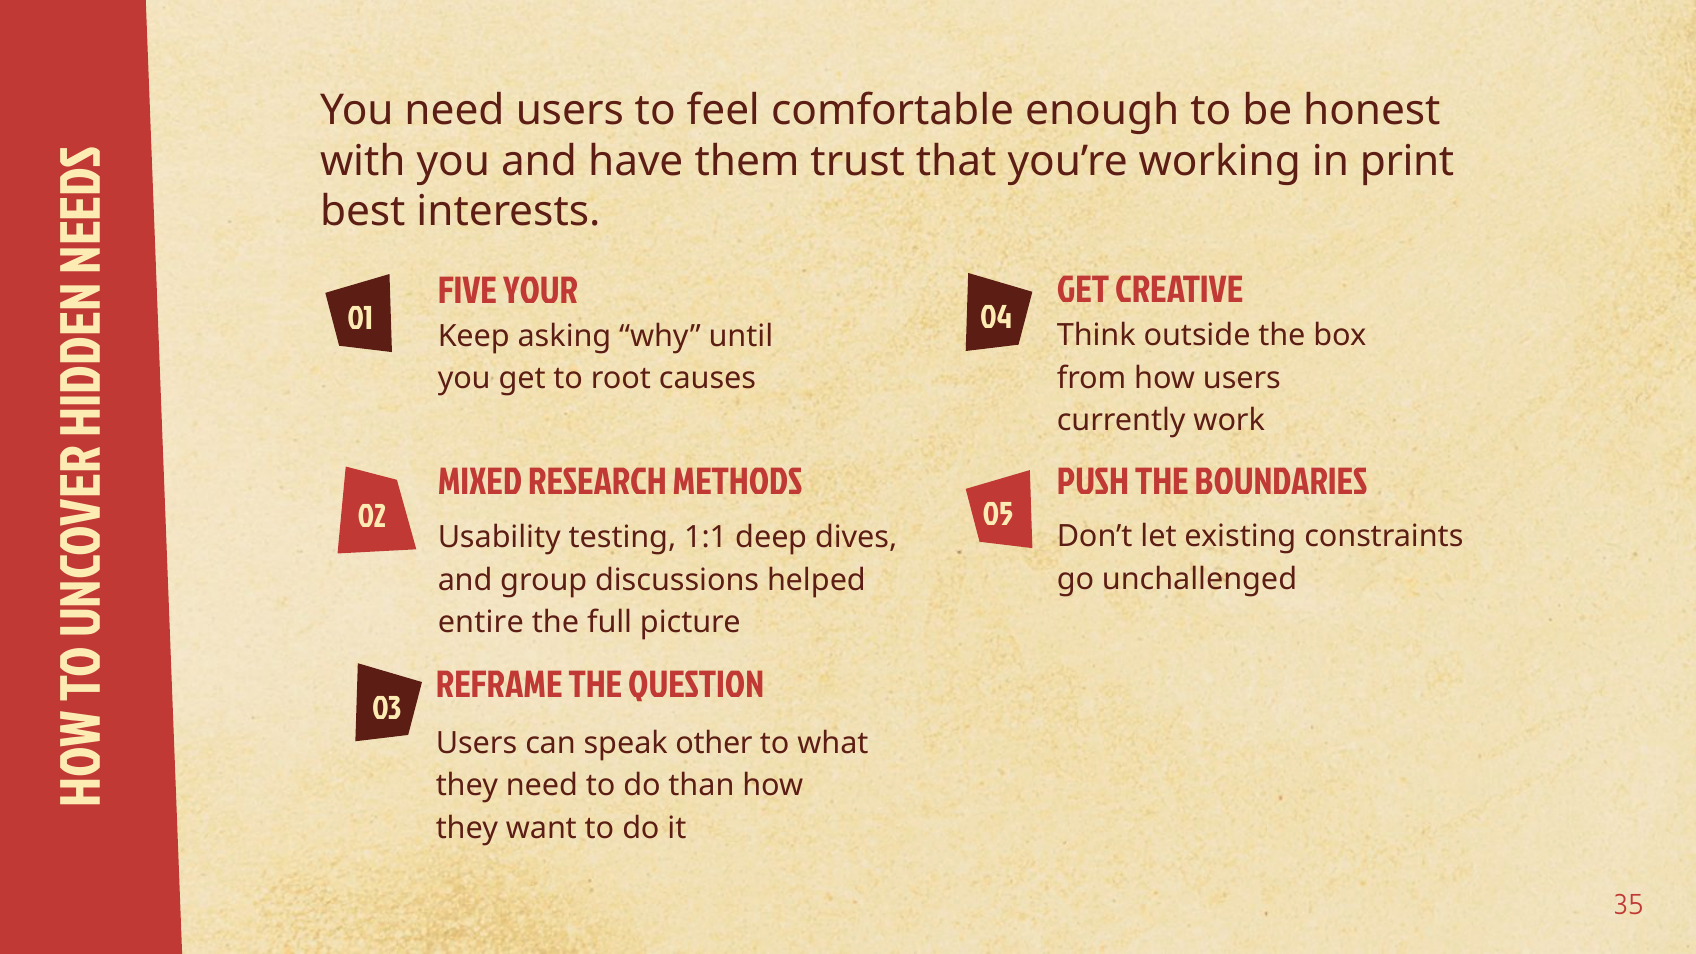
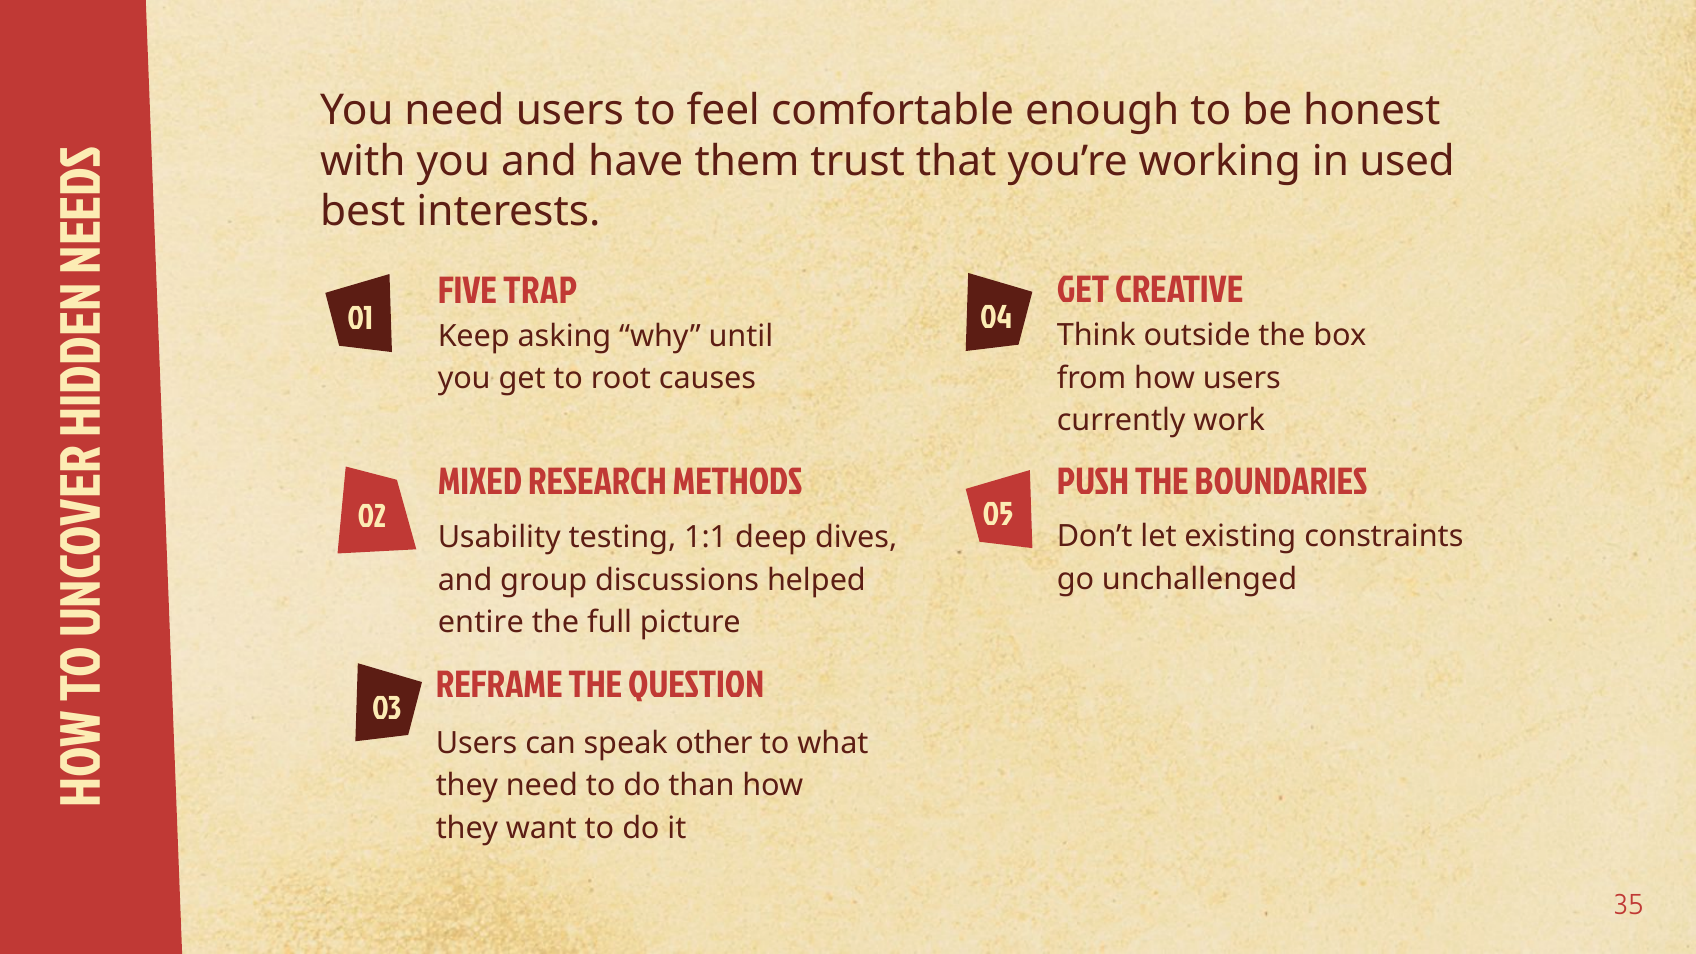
print: print -> used
YOUR: YOUR -> TRAP
